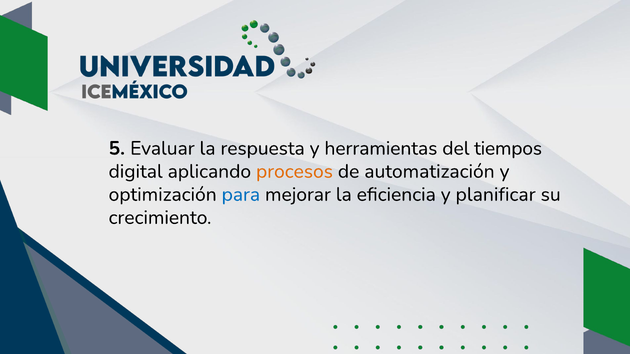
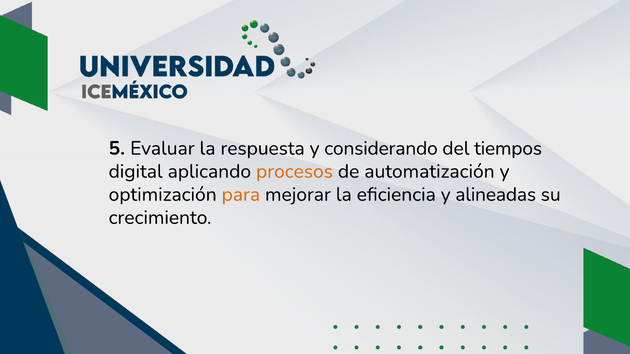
herramientas: herramientas -> considerando
para colour: blue -> orange
planificar: planificar -> alineadas
